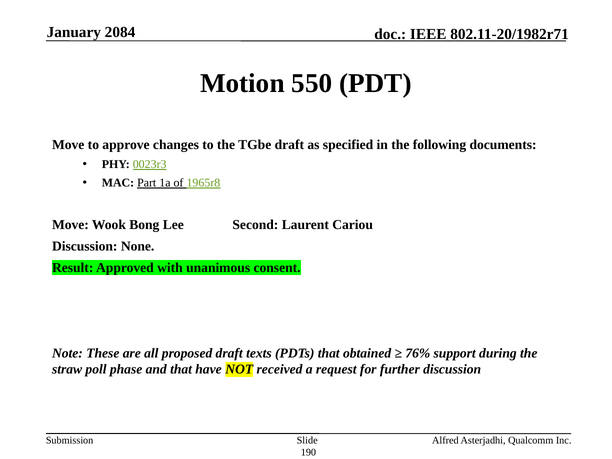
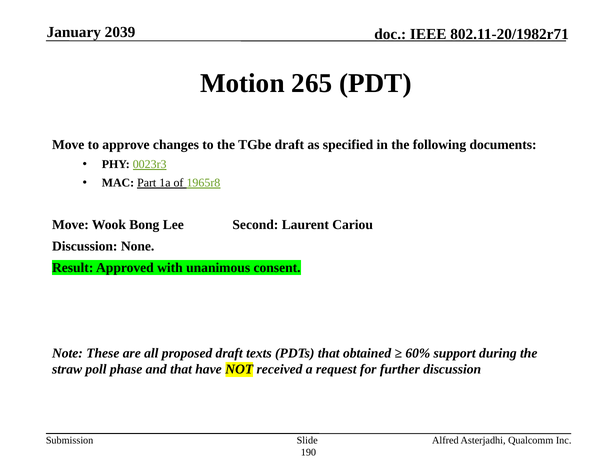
2084: 2084 -> 2039
550: 550 -> 265
76%: 76% -> 60%
